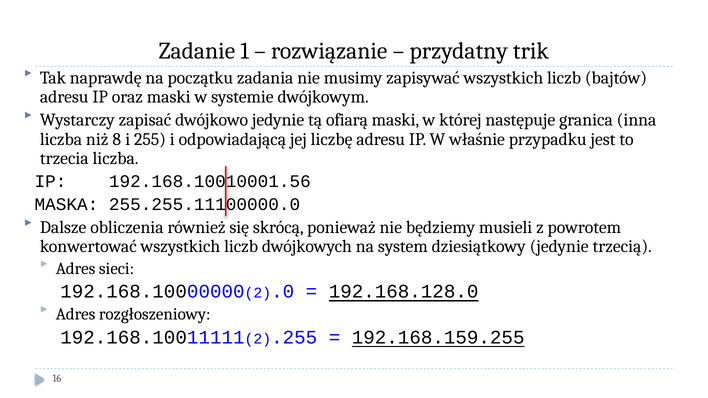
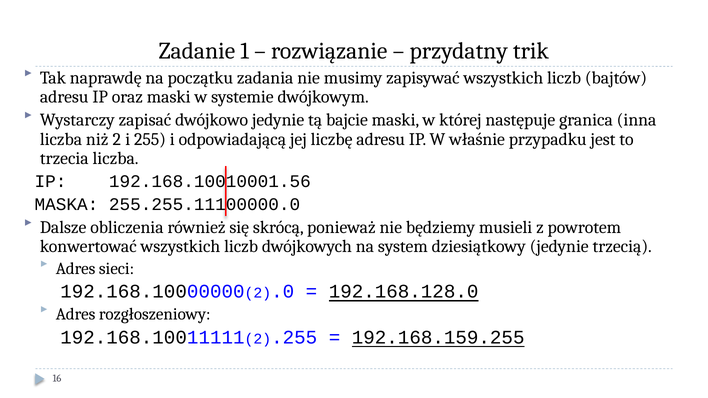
ofiarą: ofiarą -> bajcie
niż 8: 8 -> 2
